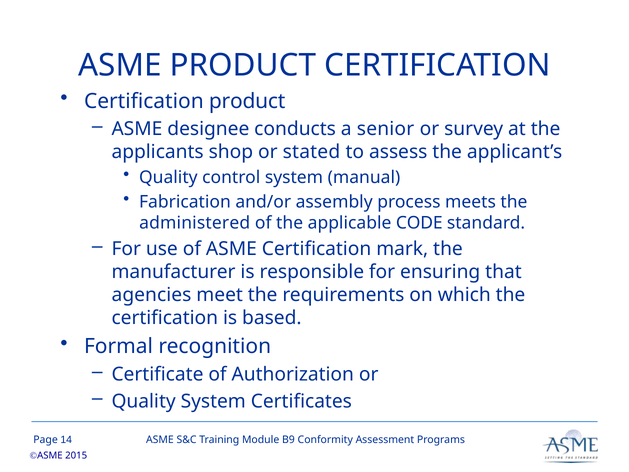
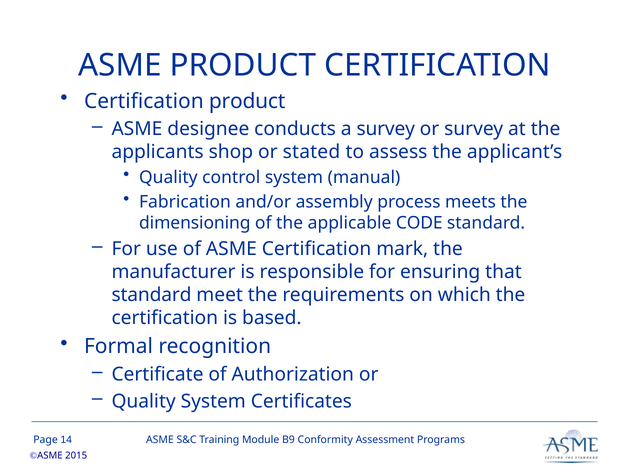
a senior: senior -> survey
administered: administered -> dimensioning
agencies at (151, 295): agencies -> standard
